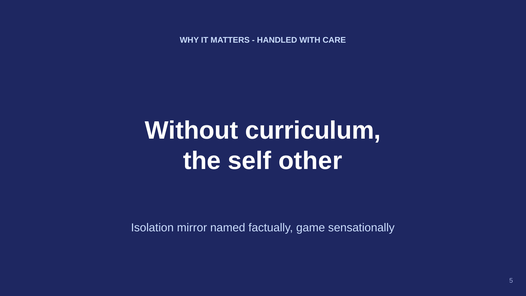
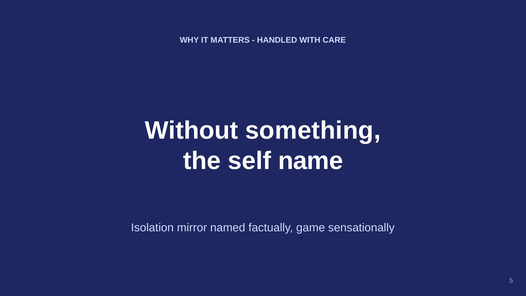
curriculum: curriculum -> something
other: other -> name
